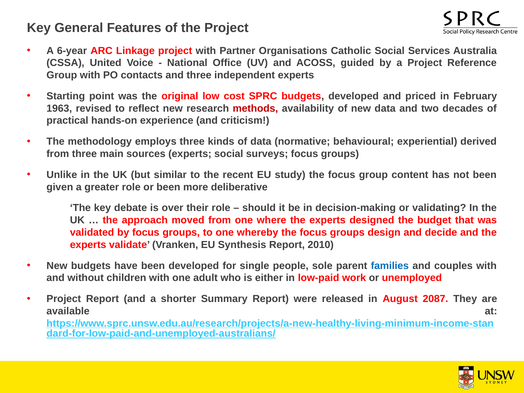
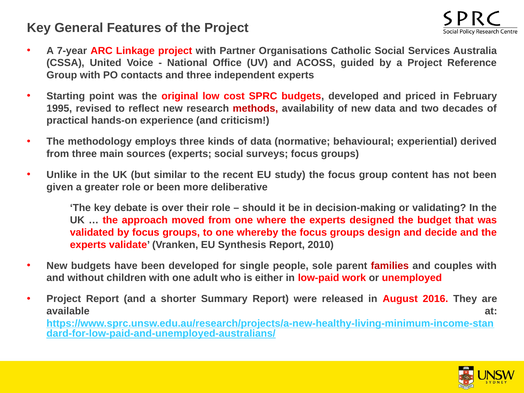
6-year: 6-year -> 7-year
1963: 1963 -> 1995
families colour: blue -> red
2087: 2087 -> 2016
